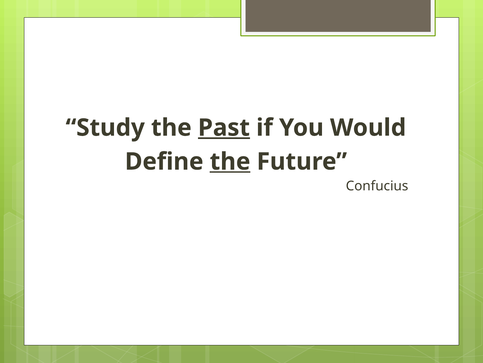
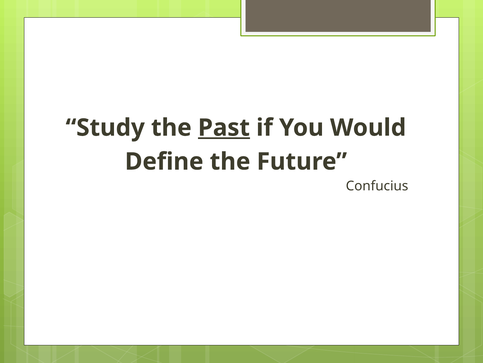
the at (230, 161) underline: present -> none
